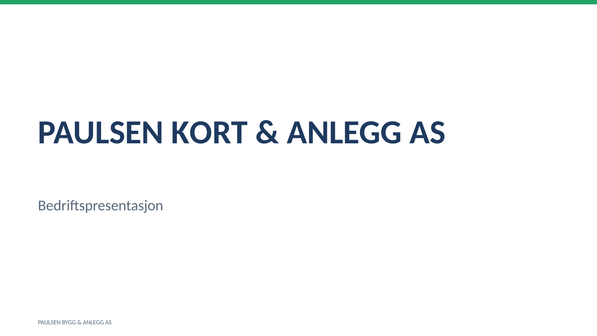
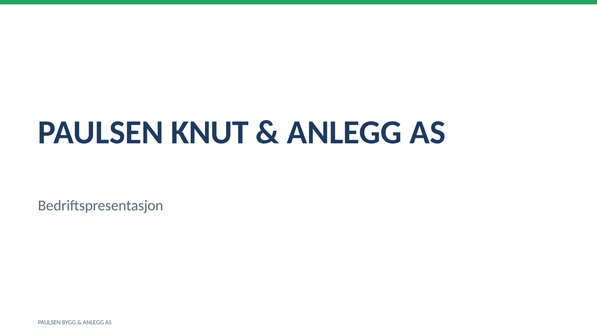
KORT: KORT -> KNUT
